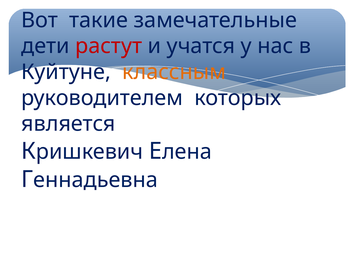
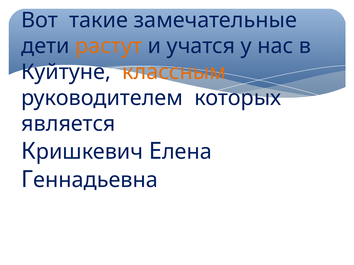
растут colour: red -> orange
